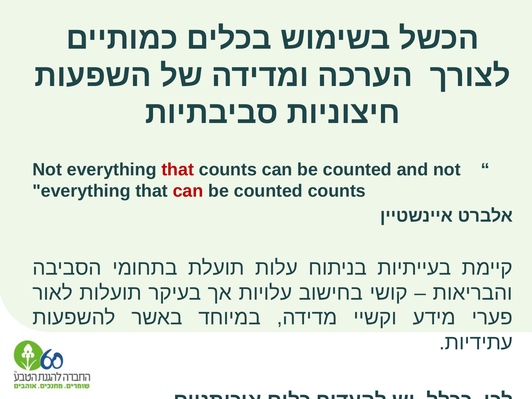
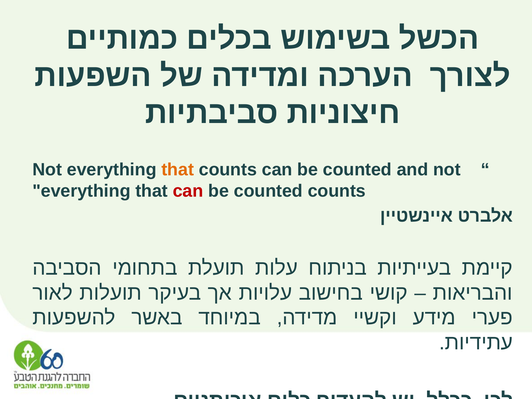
that at (178, 170) colour: red -> orange
